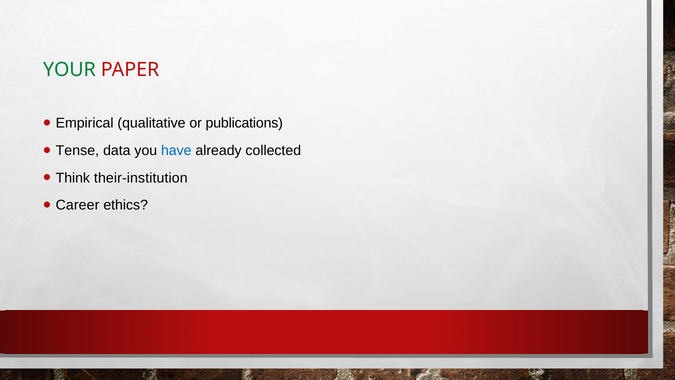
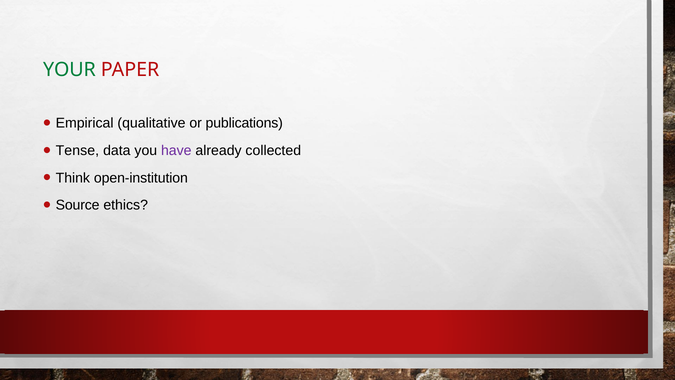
have colour: blue -> purple
their-institution: their-institution -> open-institution
Career: Career -> Source
